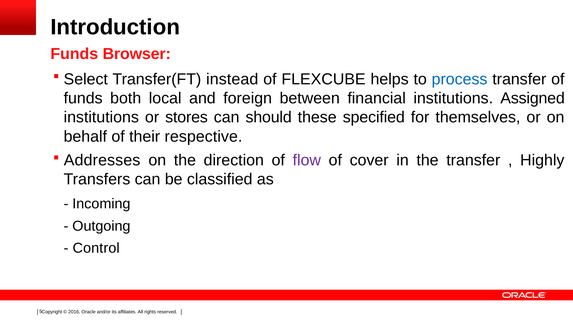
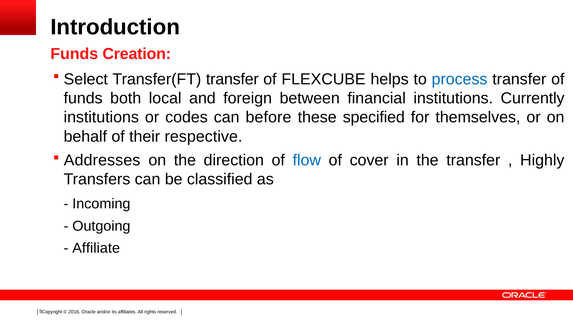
Browser: Browser -> Creation
Transfer(FT instead: instead -> transfer
Assigned: Assigned -> Currently
stores: stores -> codes
should: should -> before
flow colour: purple -> blue
Control: Control -> Affiliate
